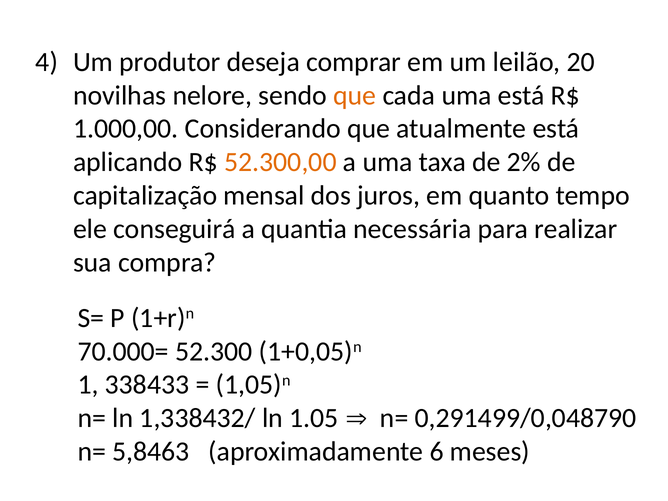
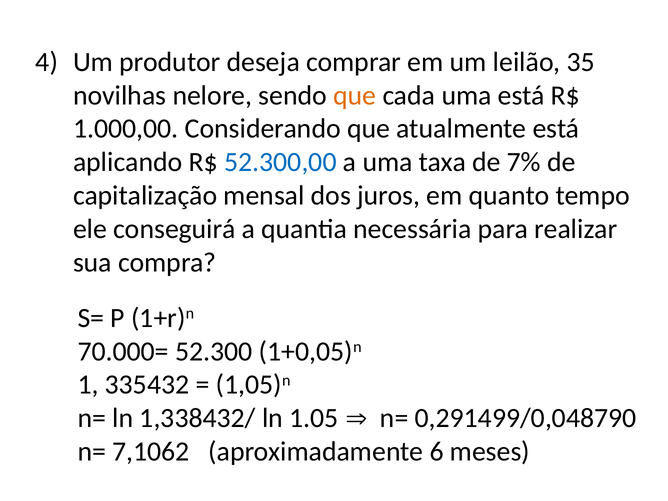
20: 20 -> 35
52.300,00 colour: orange -> blue
2%: 2% -> 7%
338433: 338433 -> 335432
5,8463: 5,8463 -> 7,1062
